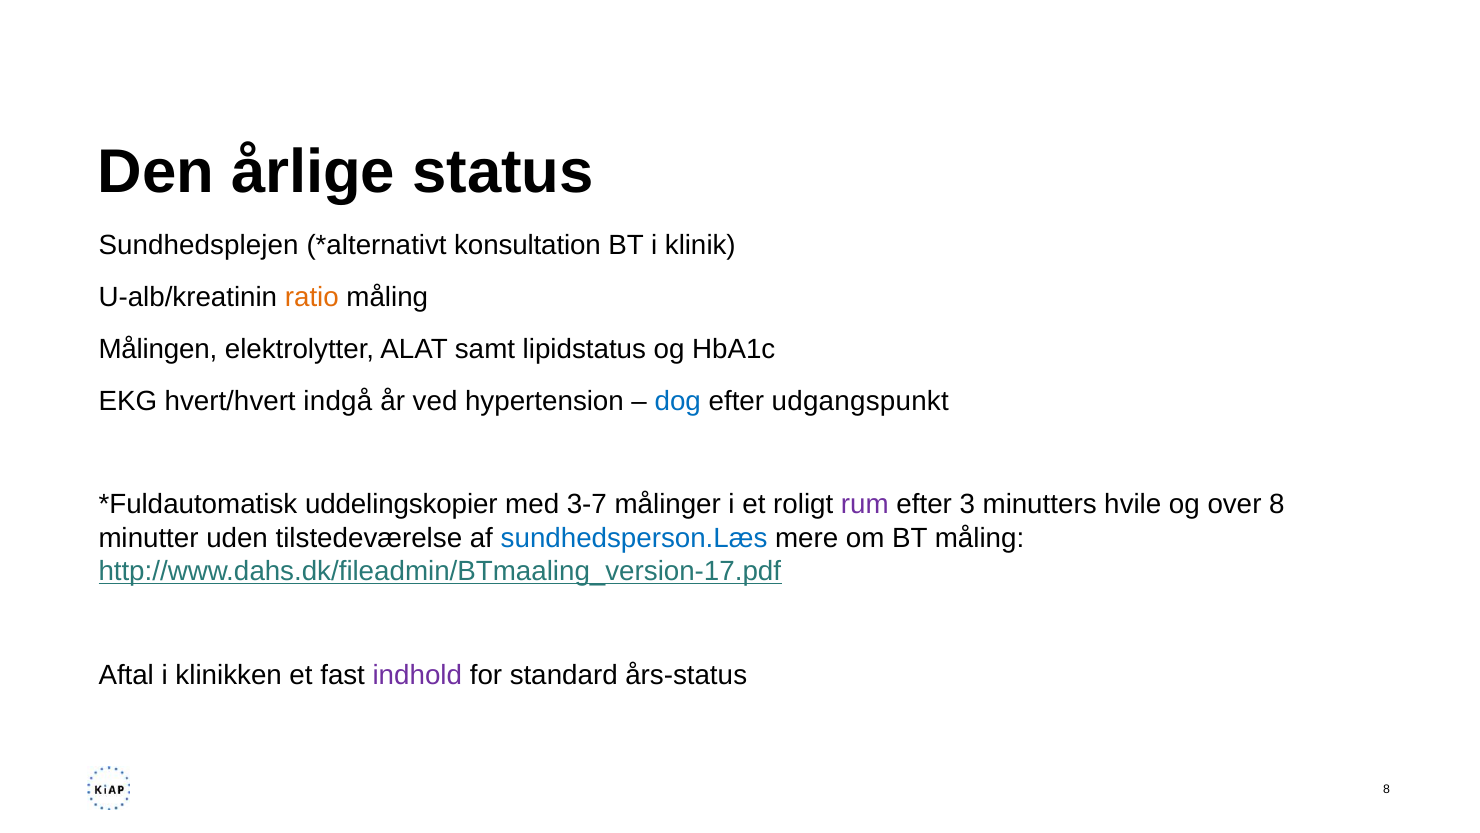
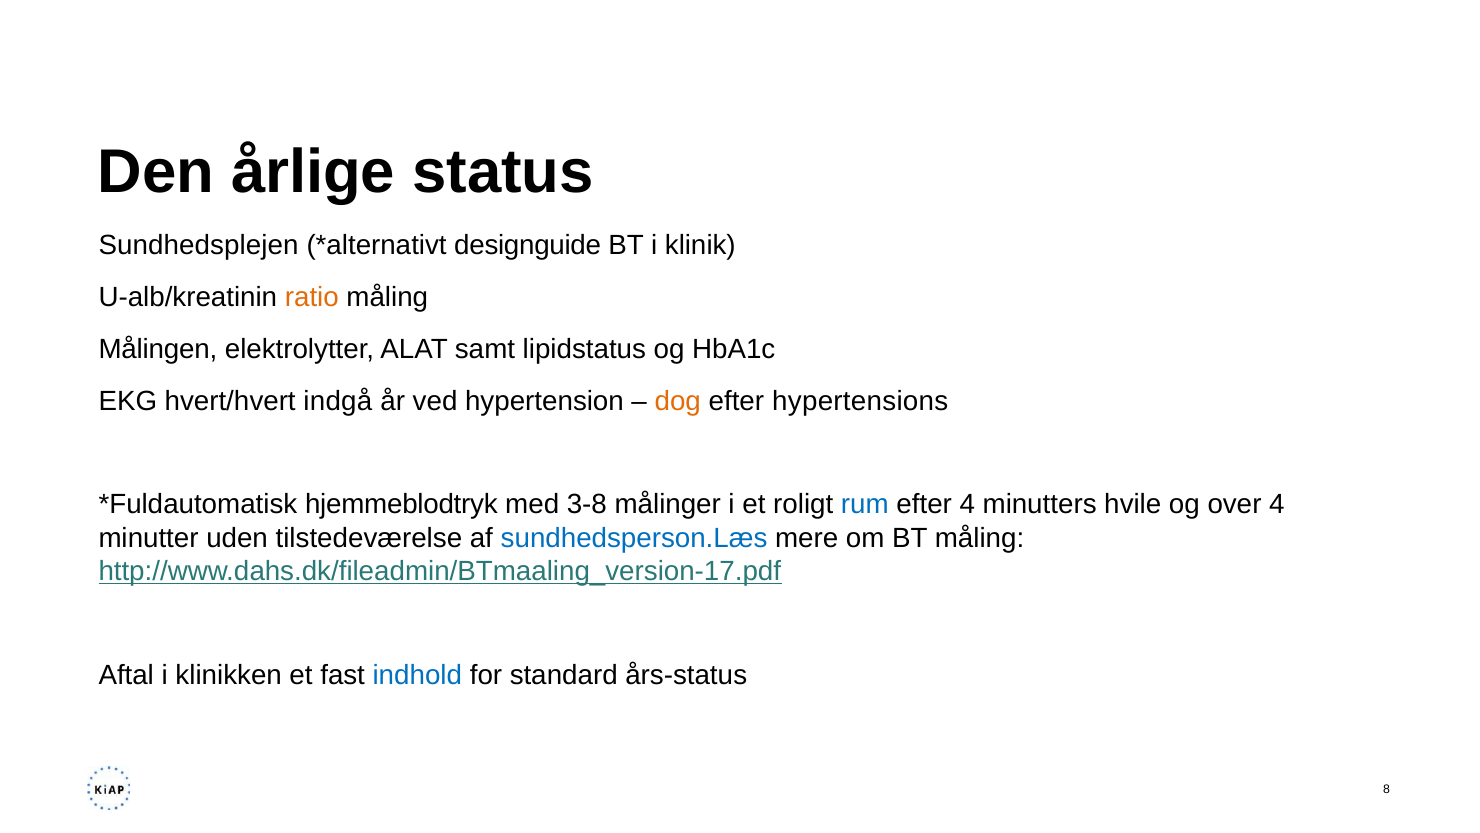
konsultation: konsultation -> designguide
dog colour: blue -> orange
udgangspunkt: udgangspunkt -> hypertensions
uddelingskopier: uddelingskopier -> hjemmeblodtryk
3-7: 3-7 -> 3-8
rum colour: purple -> blue
efter 3: 3 -> 4
over 8: 8 -> 4
indhold colour: purple -> blue
